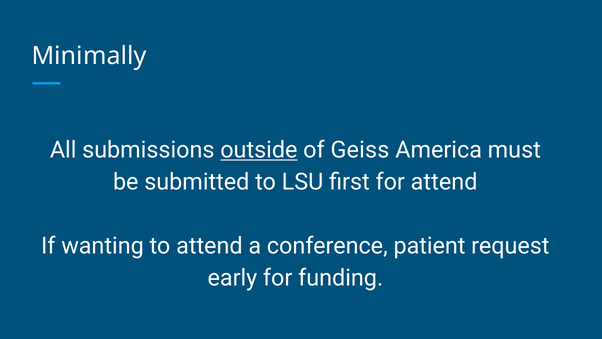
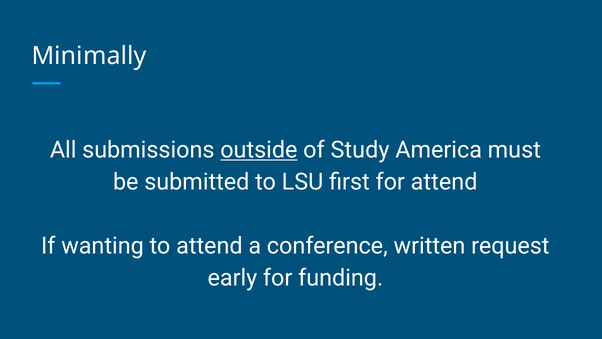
Geiss: Geiss -> Study
patient: patient -> written
